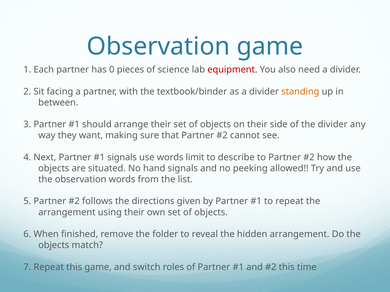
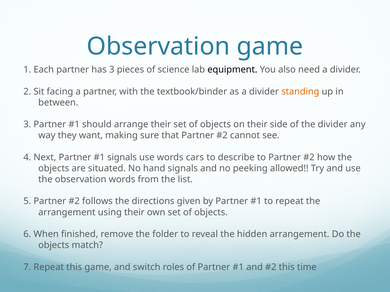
has 0: 0 -> 3
equipment colour: red -> black
limit: limit -> cars
